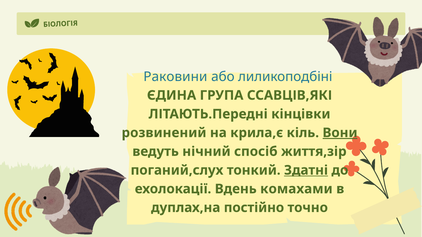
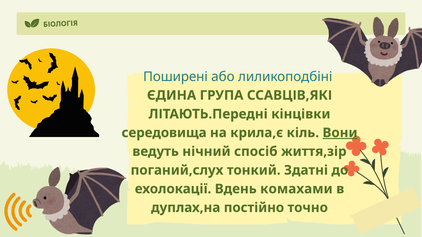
Раковини: Раковини -> Поширені
розвинений: розвинений -> середовища
Здатні underline: present -> none
